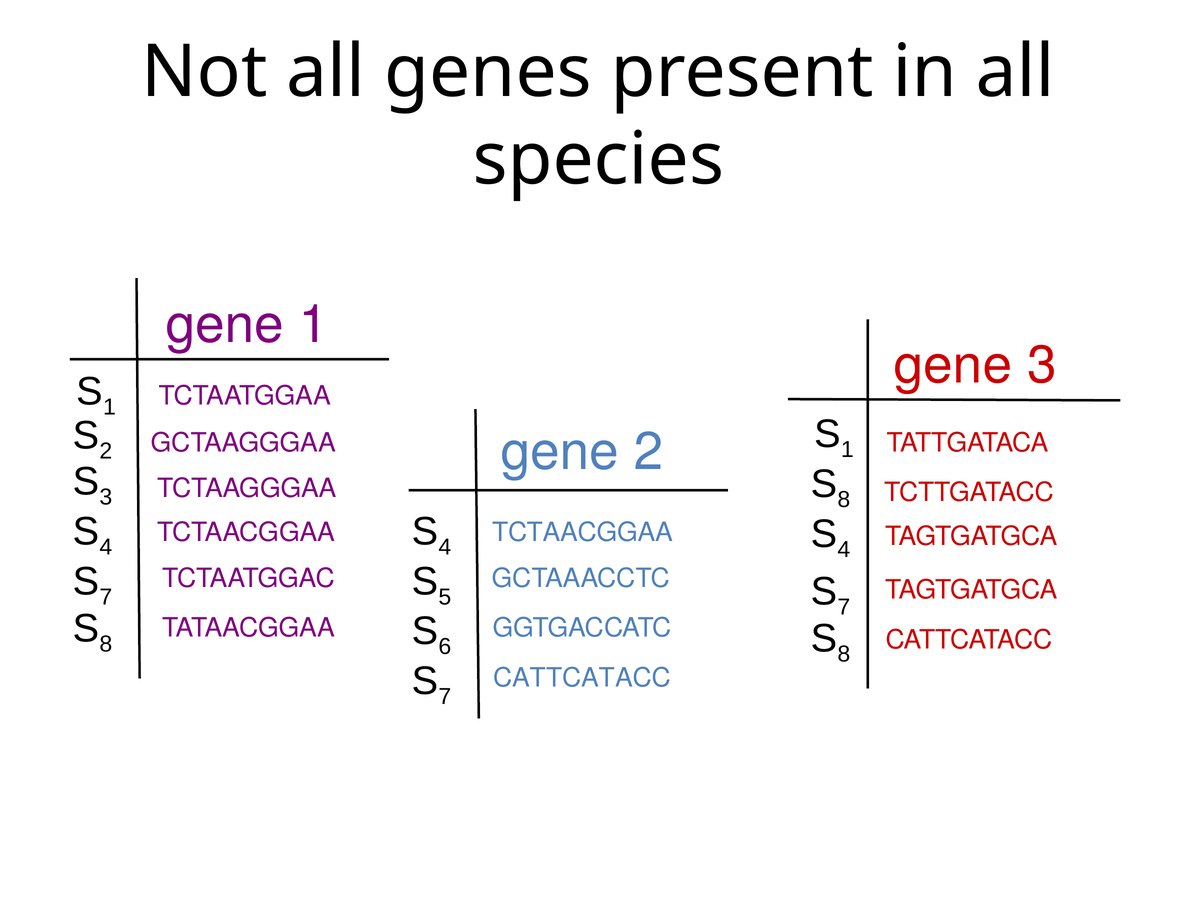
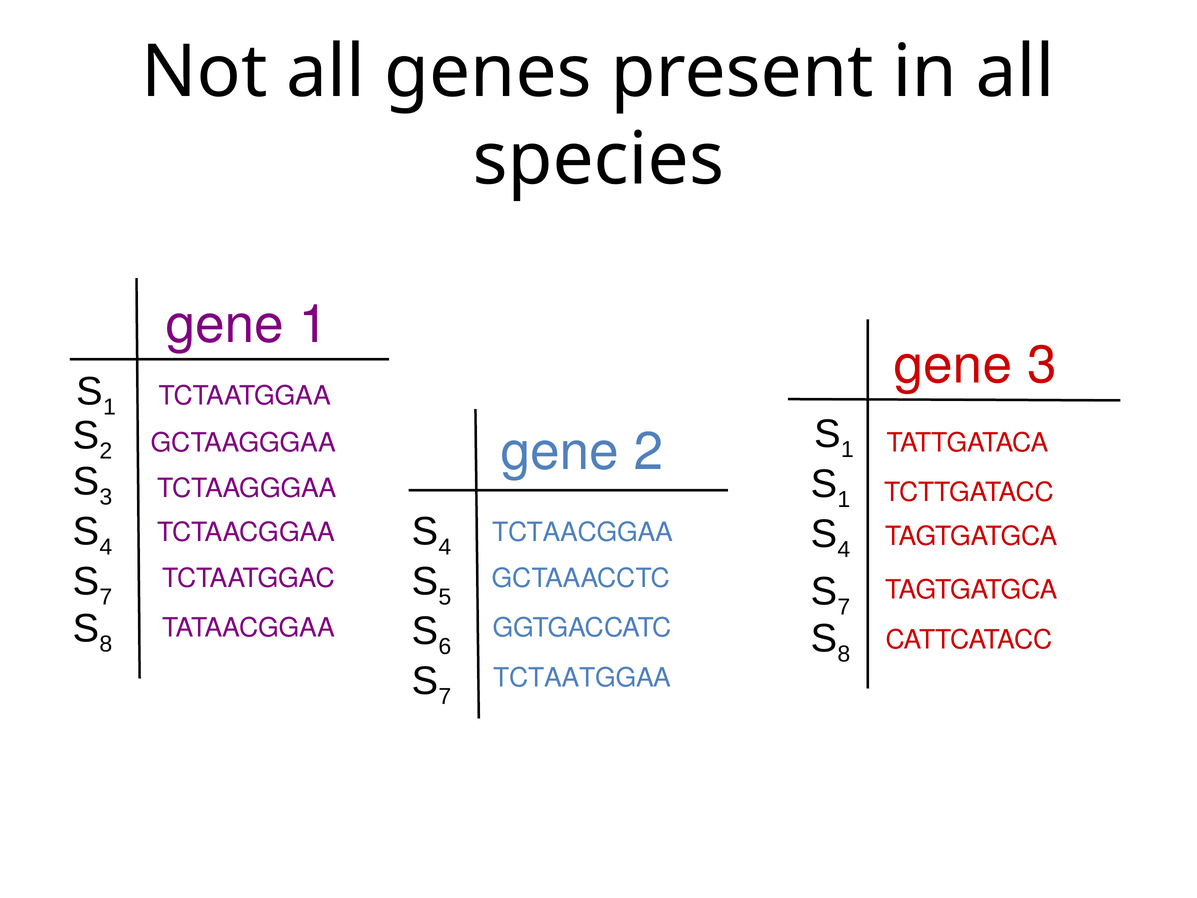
8 at (844, 499): 8 -> 1
CATTCATACC at (582, 678): CATTCATACC -> TCTAATGGAA
